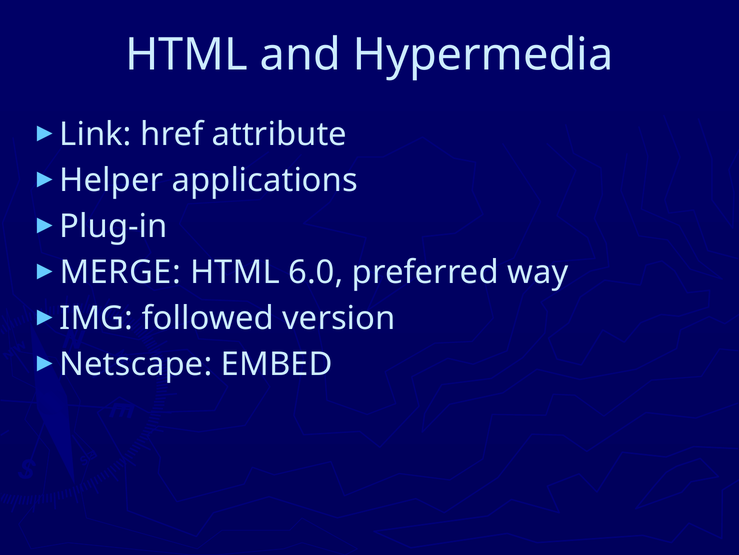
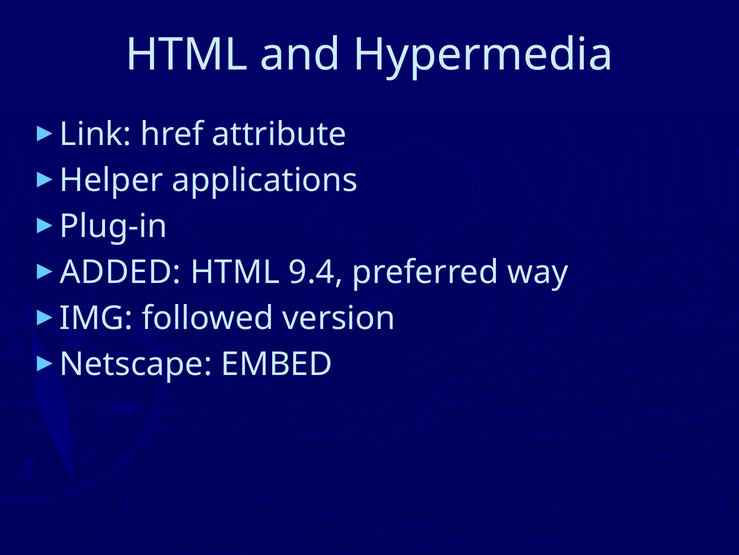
MERGE: MERGE -> ADDED
6.0: 6.0 -> 9.4
